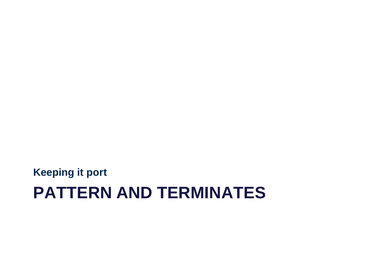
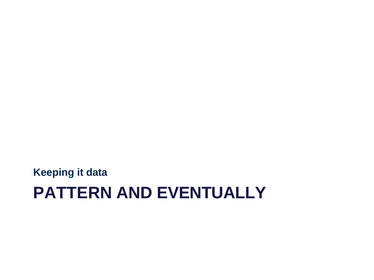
port: port -> data
TERMINATES: TERMINATES -> EVENTUALLY
